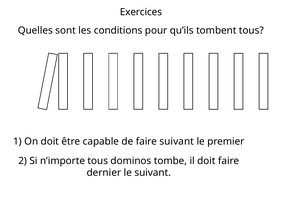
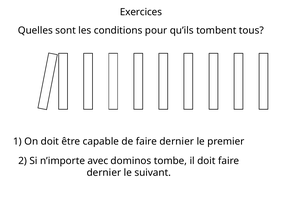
de faire suivant: suivant -> dernier
n’importe tous: tous -> avec
